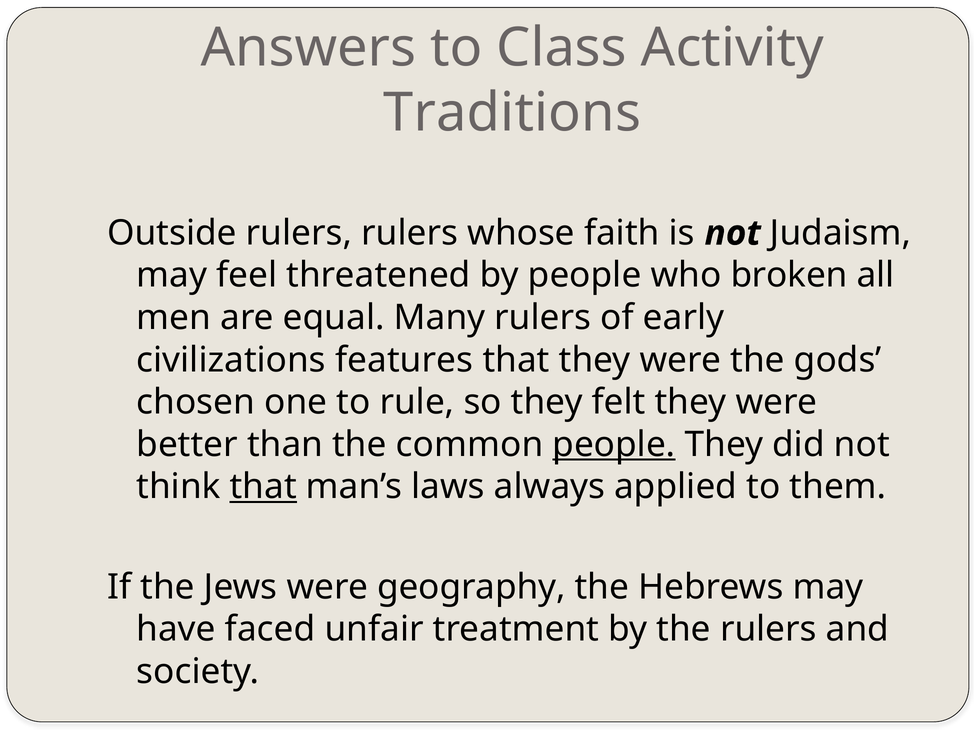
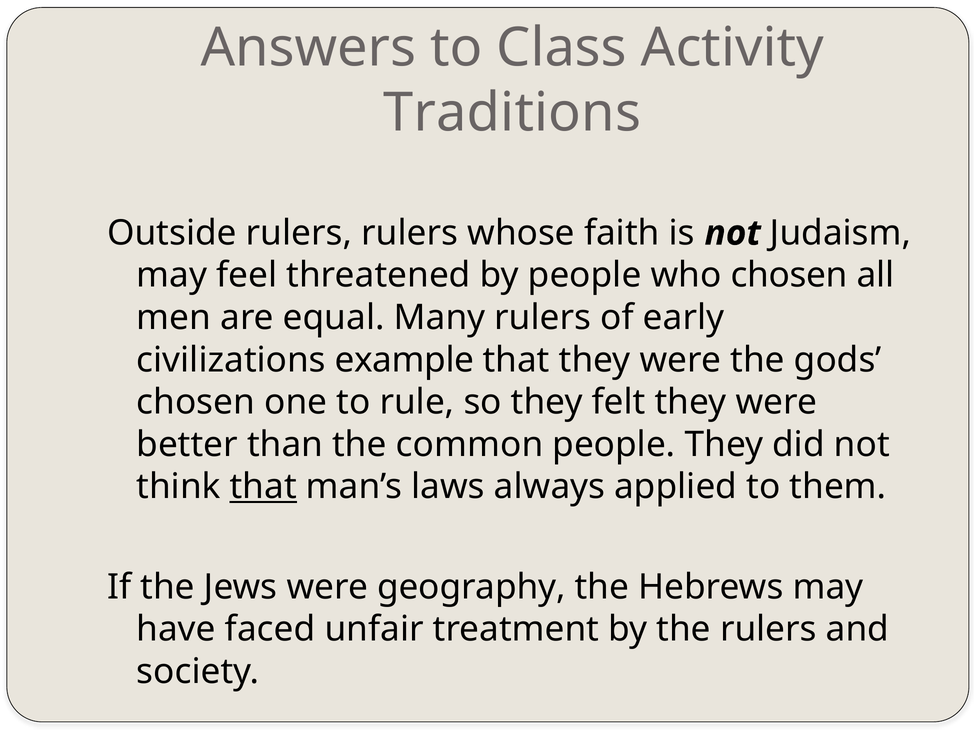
who broken: broken -> chosen
features: features -> example
people at (614, 444) underline: present -> none
